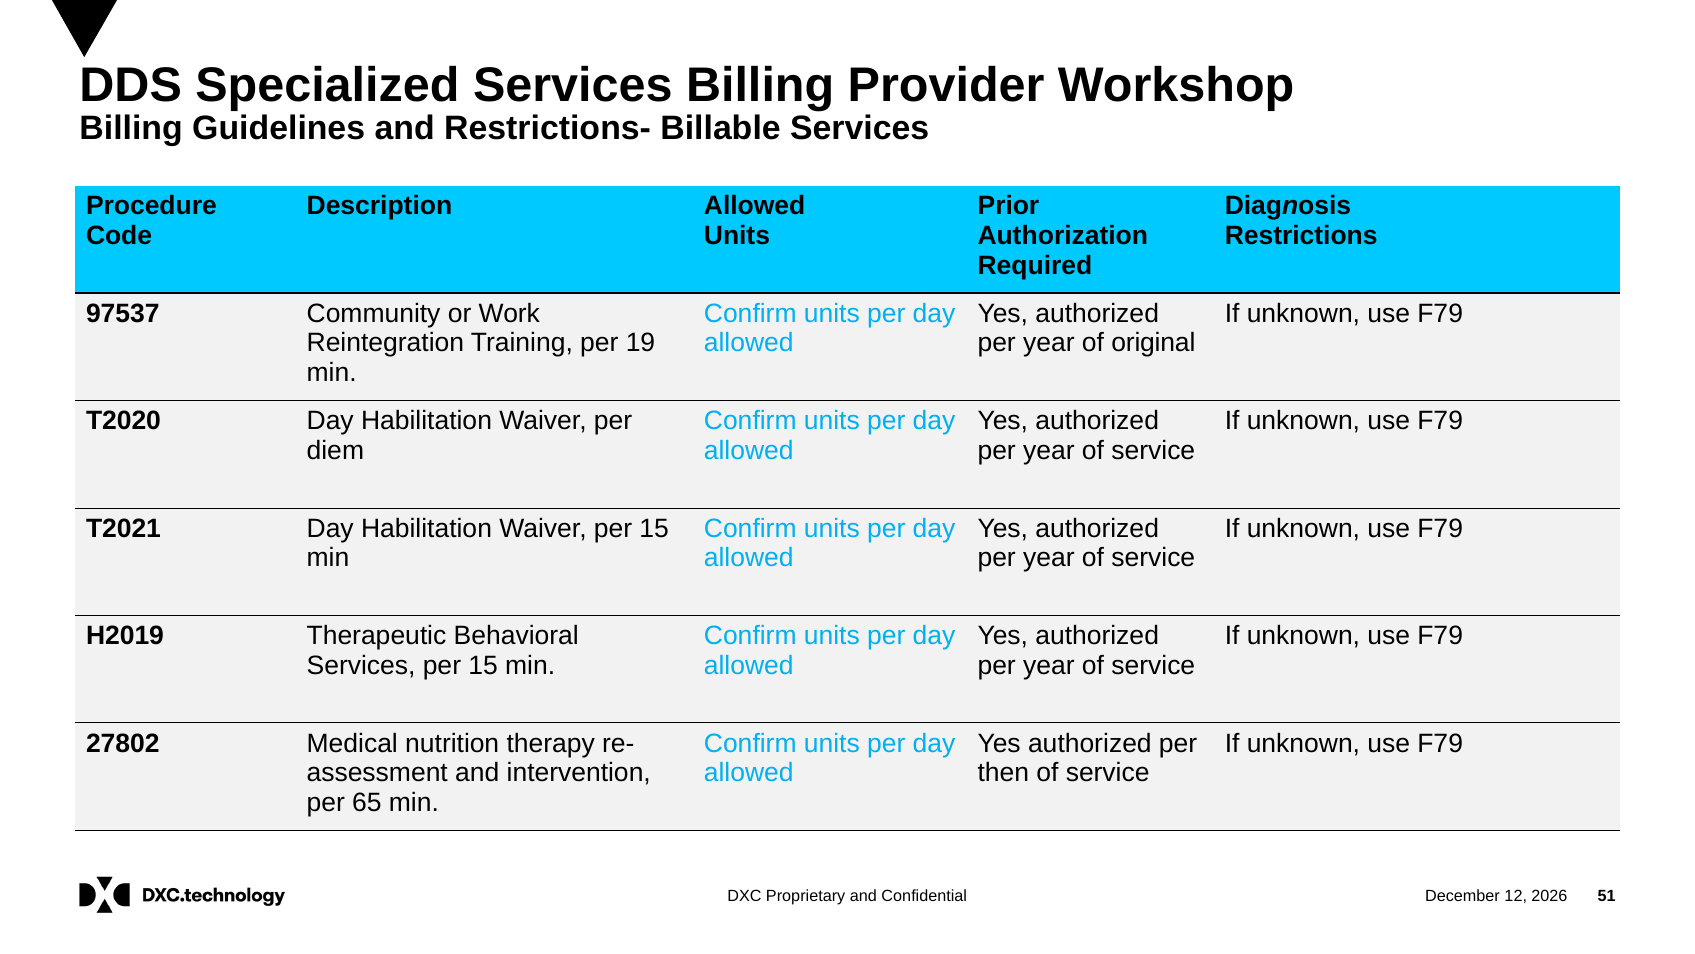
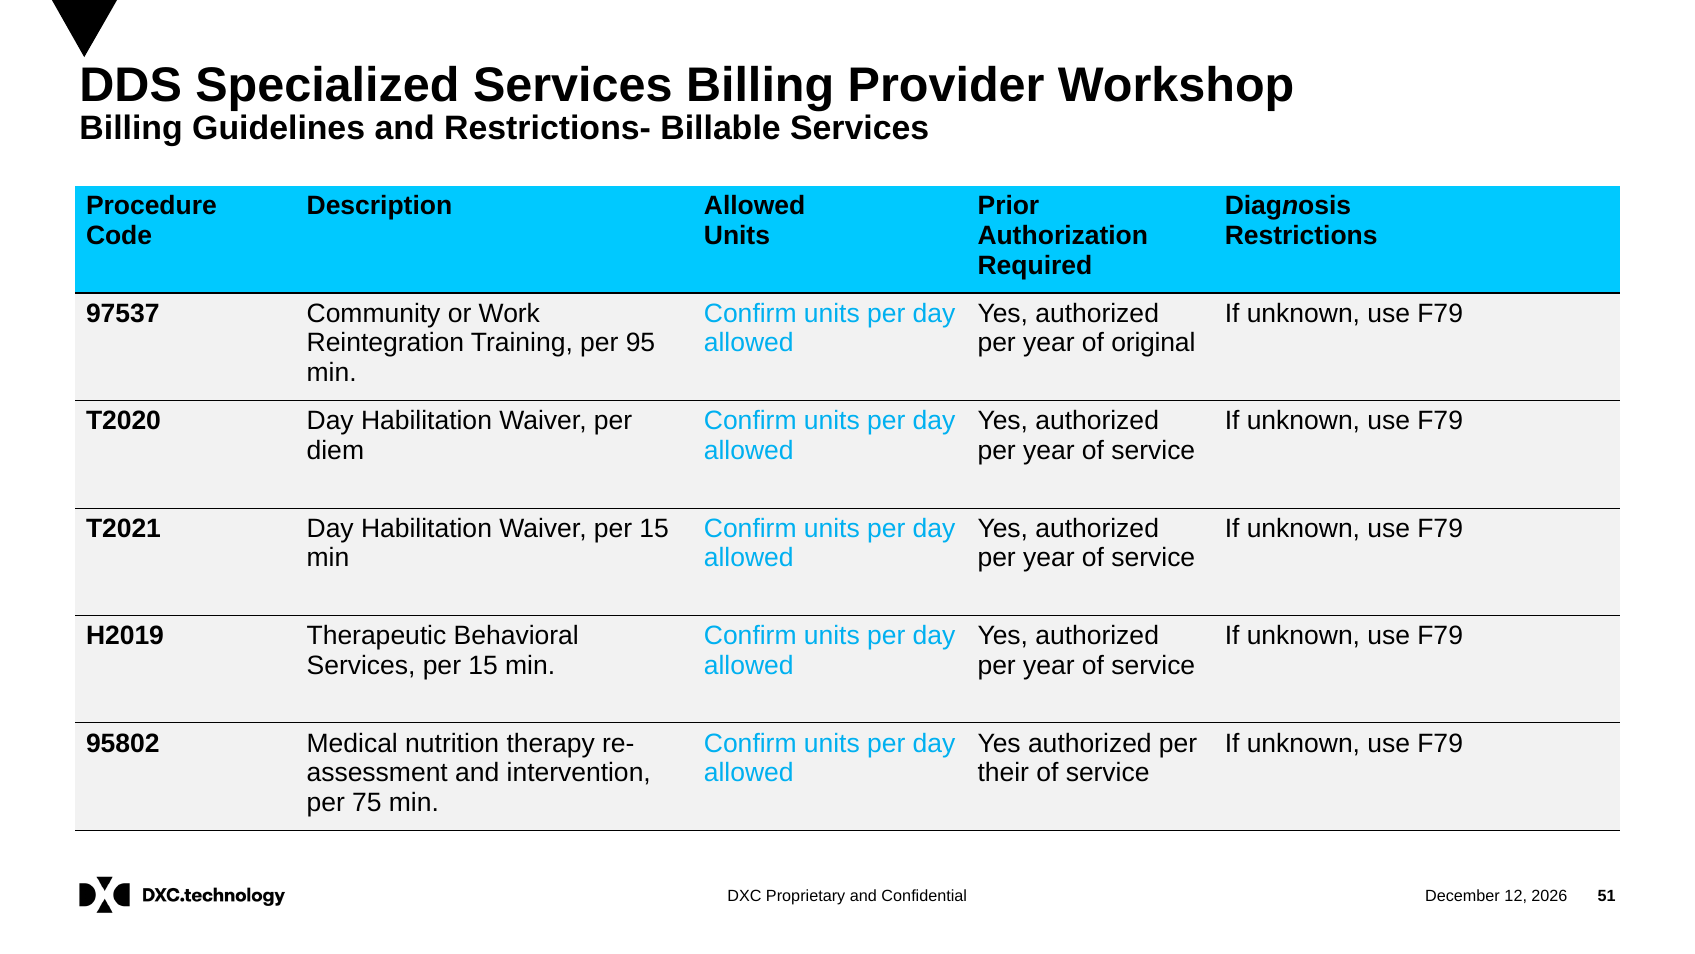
19: 19 -> 95
27802: 27802 -> 95802
then: then -> their
65: 65 -> 75
